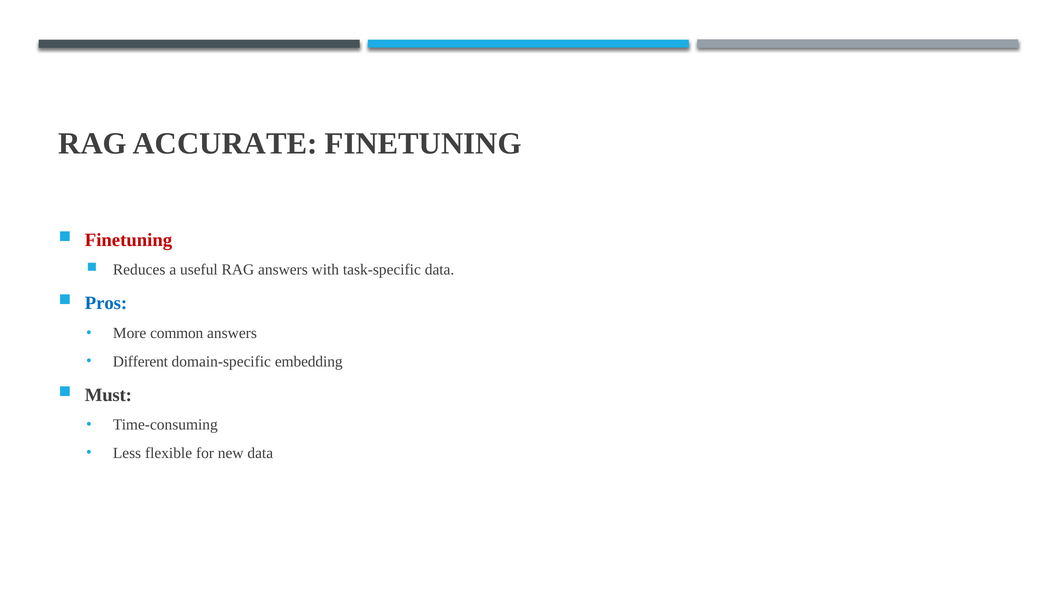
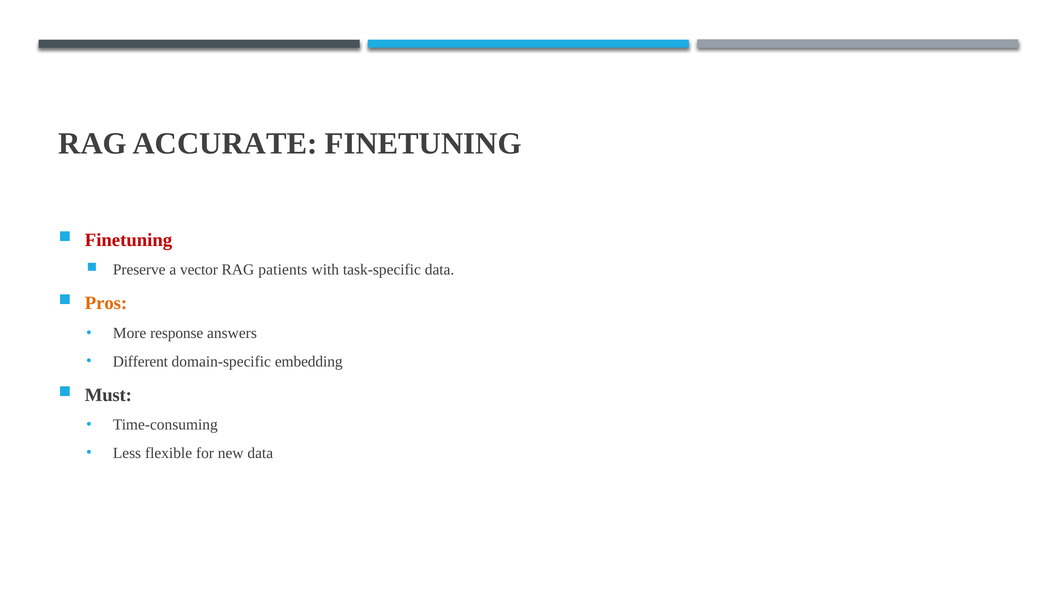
Reduces: Reduces -> Preserve
useful: useful -> vector
RAG answers: answers -> patients
Pros colour: blue -> orange
common: common -> response
